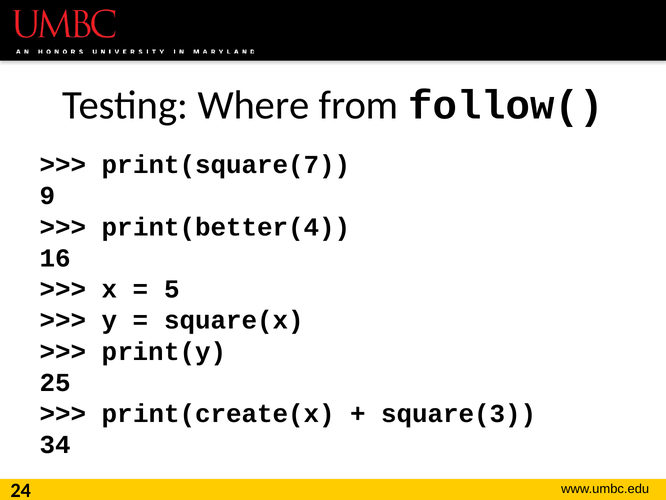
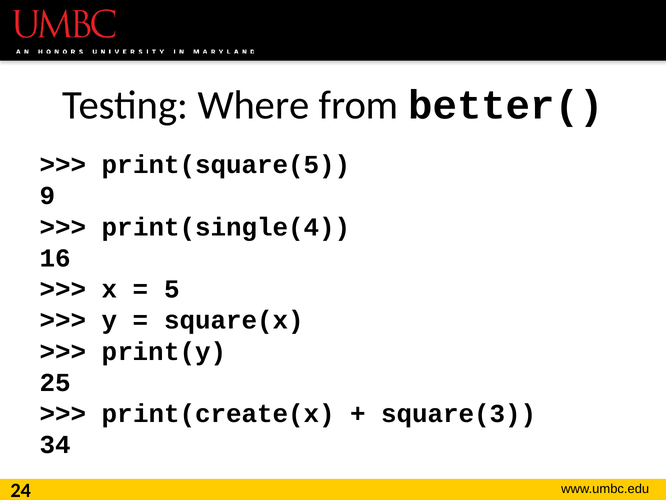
follow(: follow( -> better(
print(square(7: print(square(7 -> print(square(5
print(better(4: print(better(4 -> print(single(4
